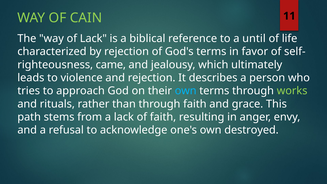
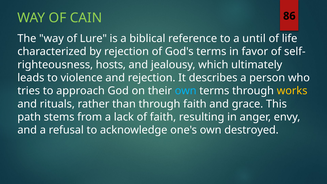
11: 11 -> 86
of Lack: Lack -> Lure
came: came -> hosts
works colour: light green -> yellow
